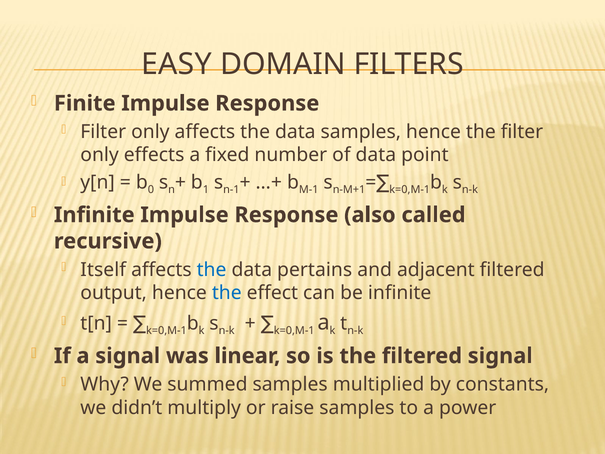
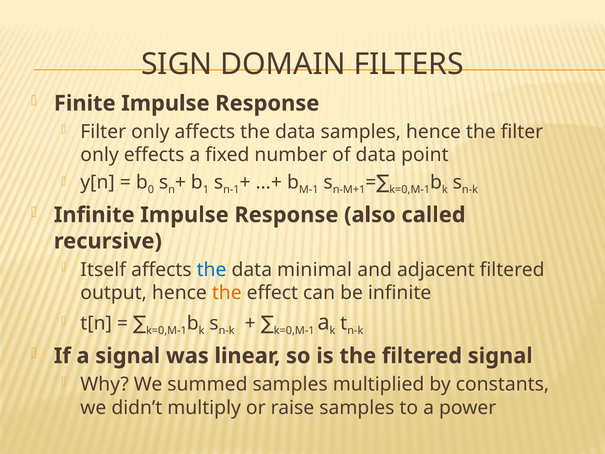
EASY: EASY -> SIGN
pertains: pertains -> minimal
the at (227, 293) colour: blue -> orange
